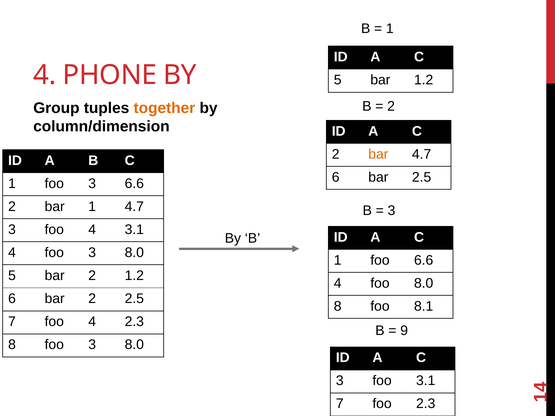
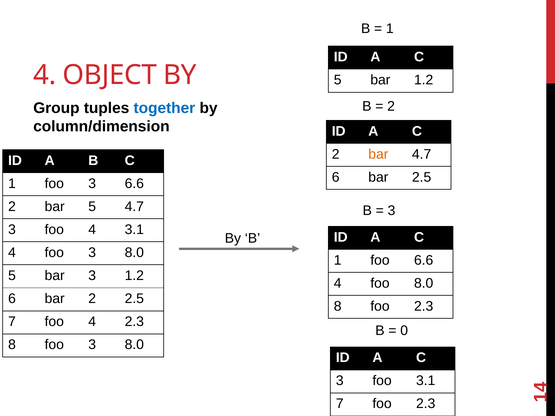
PHONE: PHONE -> OBJECT
together colour: orange -> blue
bar 1: 1 -> 5
5 bar 2: 2 -> 3
8 foo 8.1: 8.1 -> 2.3
9: 9 -> 0
